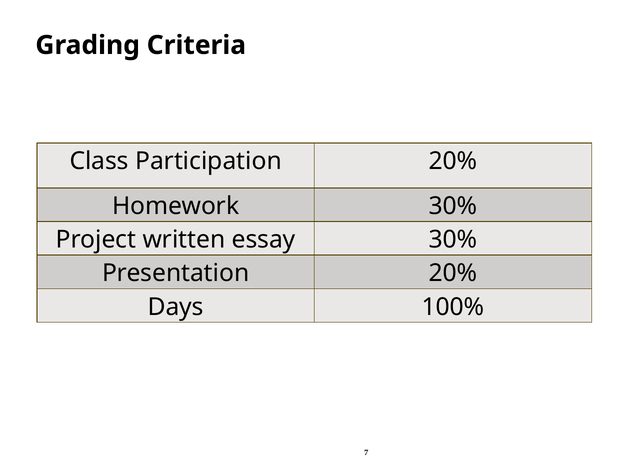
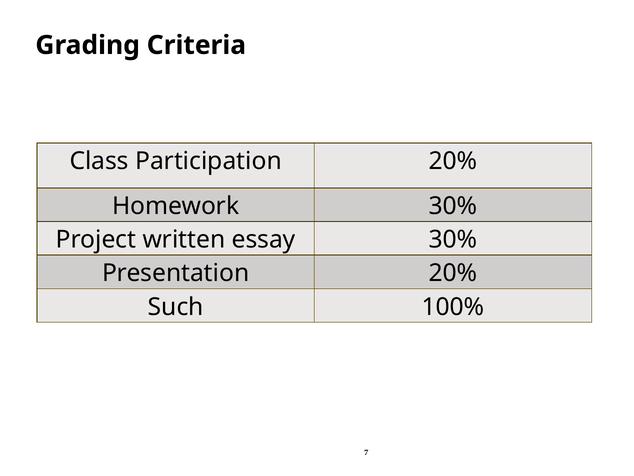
Days: Days -> Such
